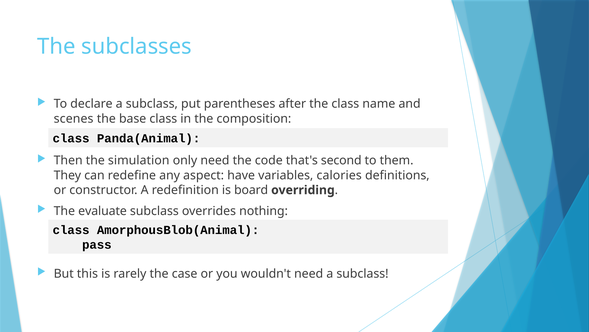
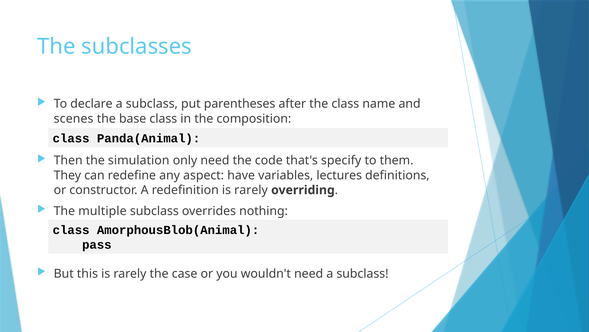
second: second -> specify
calories: calories -> lectures
redefinition is board: board -> rarely
evaluate: evaluate -> multiple
